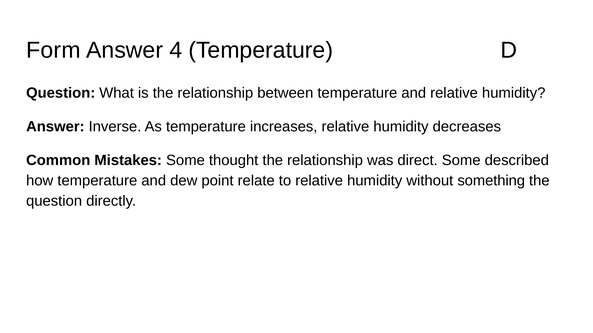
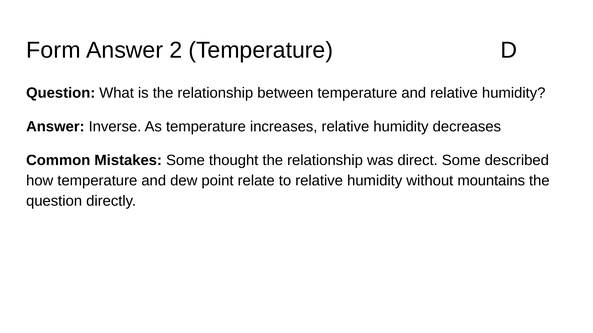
4: 4 -> 2
something: something -> mountains
